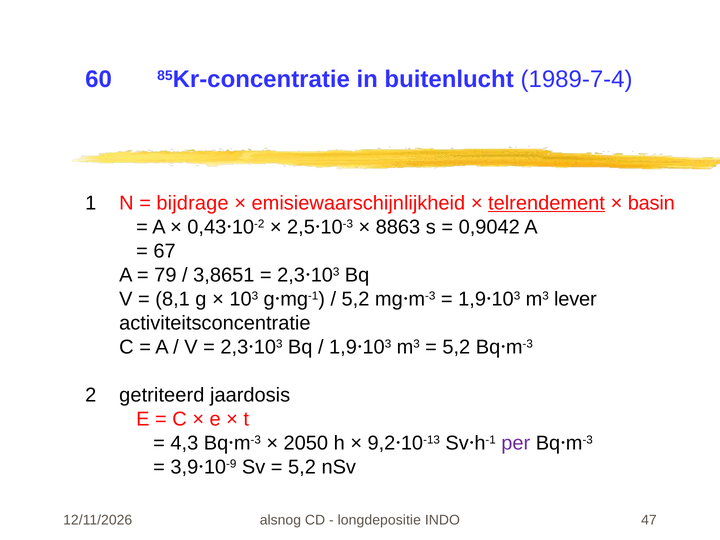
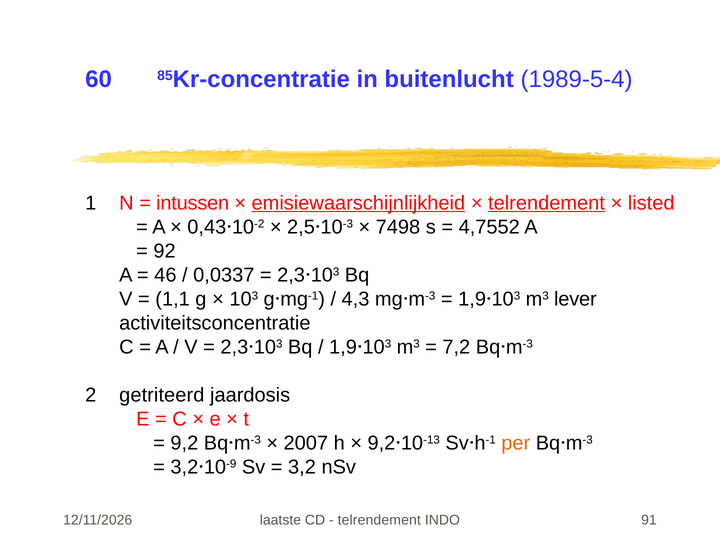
1989-7-4: 1989-7-4 -> 1989-5-4
bijdrage: bijdrage -> intussen
emisiewaarschijnlijkheid underline: none -> present
basin: basin -> listed
8863: 8863 -> 7498
0,9042: 0,9042 -> 4,7552
67: 67 -> 92
79: 79 -> 46
3,8651: 3,8651 -> 0,0337
8,1: 8,1 -> 1,1
5,2 at (355, 299): 5,2 -> 4,3
5,2 at (456, 347): 5,2 -> 7,2
4,3 at (184, 443): 4,3 -> 9,2
2050: 2050 -> 2007
per colour: purple -> orange
3,9 at (184, 467): 3,9 -> 3,2
5,2 at (302, 467): 5,2 -> 3,2
alsnog: alsnog -> laatste
longdepositie at (379, 520): longdepositie -> telrendement
47: 47 -> 91
